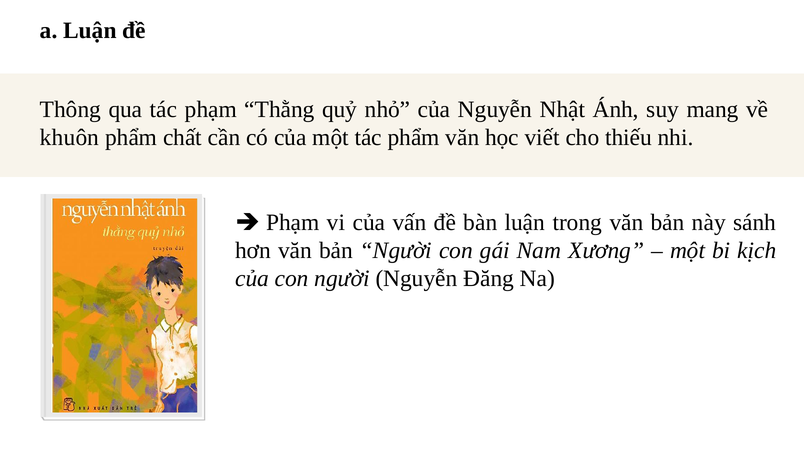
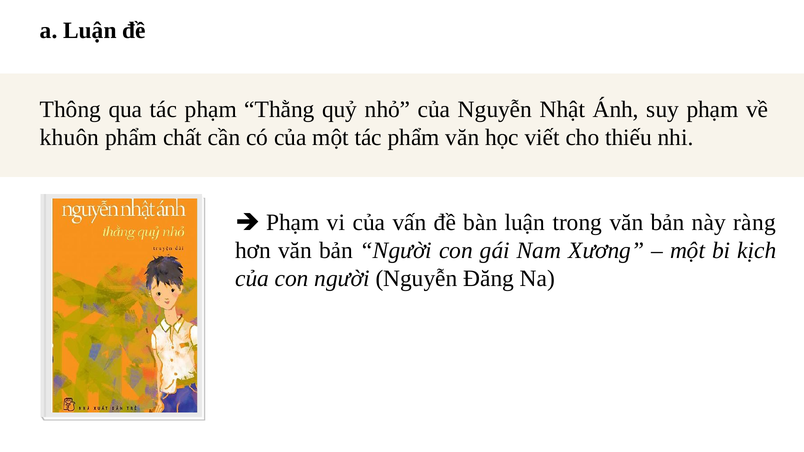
suy mang: mang -> phạm
sánh: sánh -> ràng
